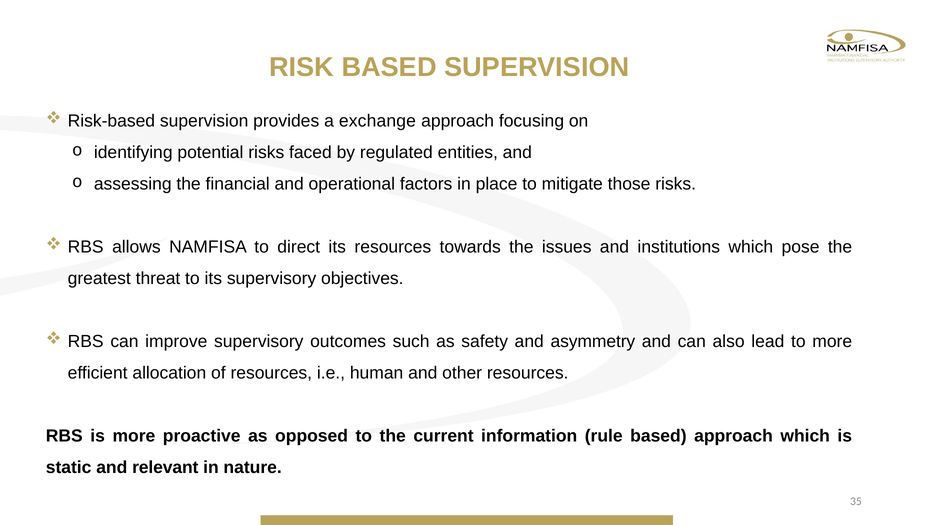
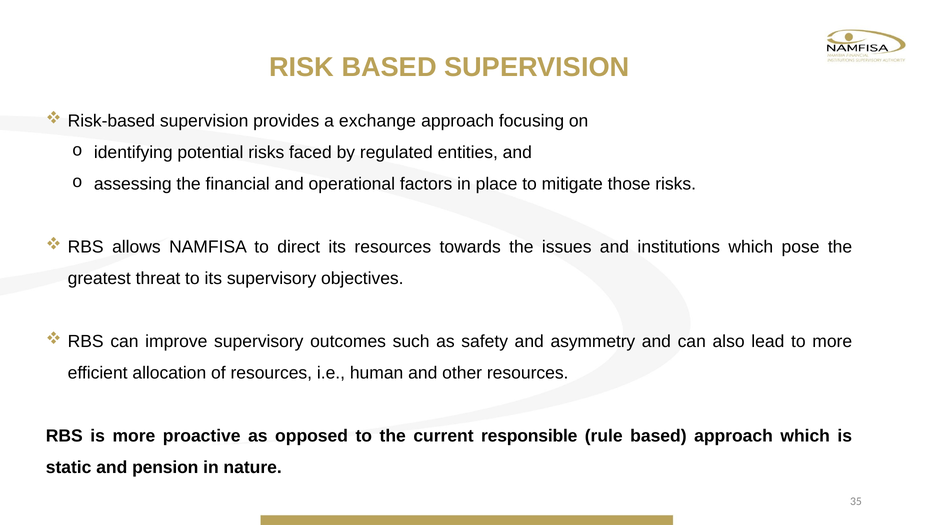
information: information -> responsible
relevant: relevant -> pension
